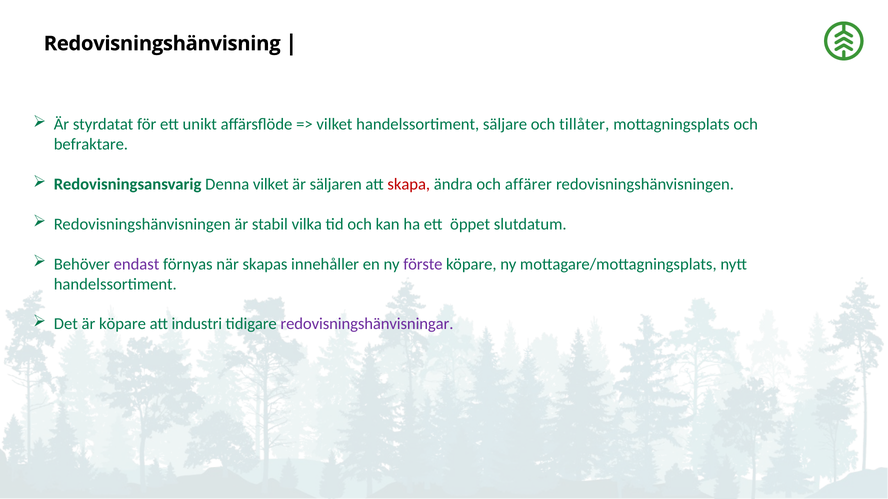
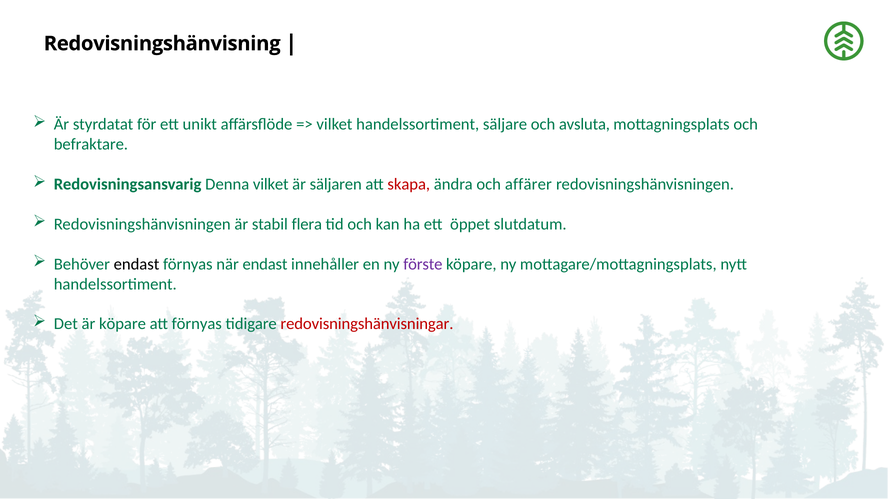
tillåter: tillåter -> avsluta
vilka: vilka -> flera
endast at (137, 264) colour: purple -> black
när skapas: skapas -> endast
att industri: industri -> förnyas
redovisningshänvisningar colour: purple -> red
